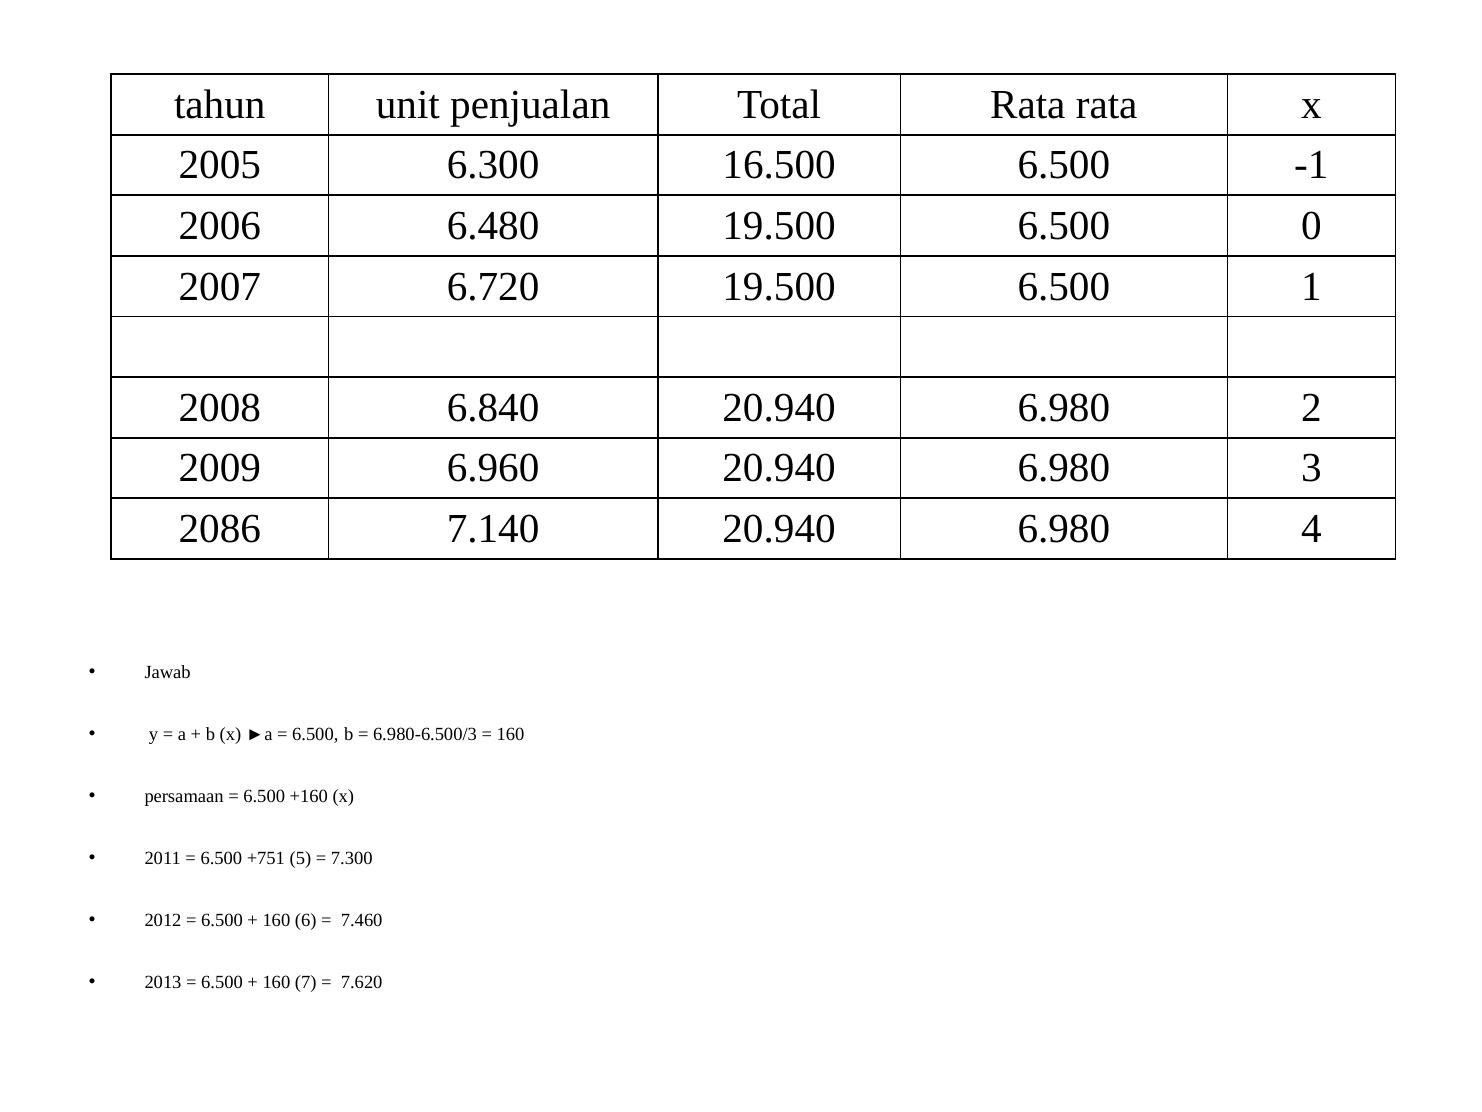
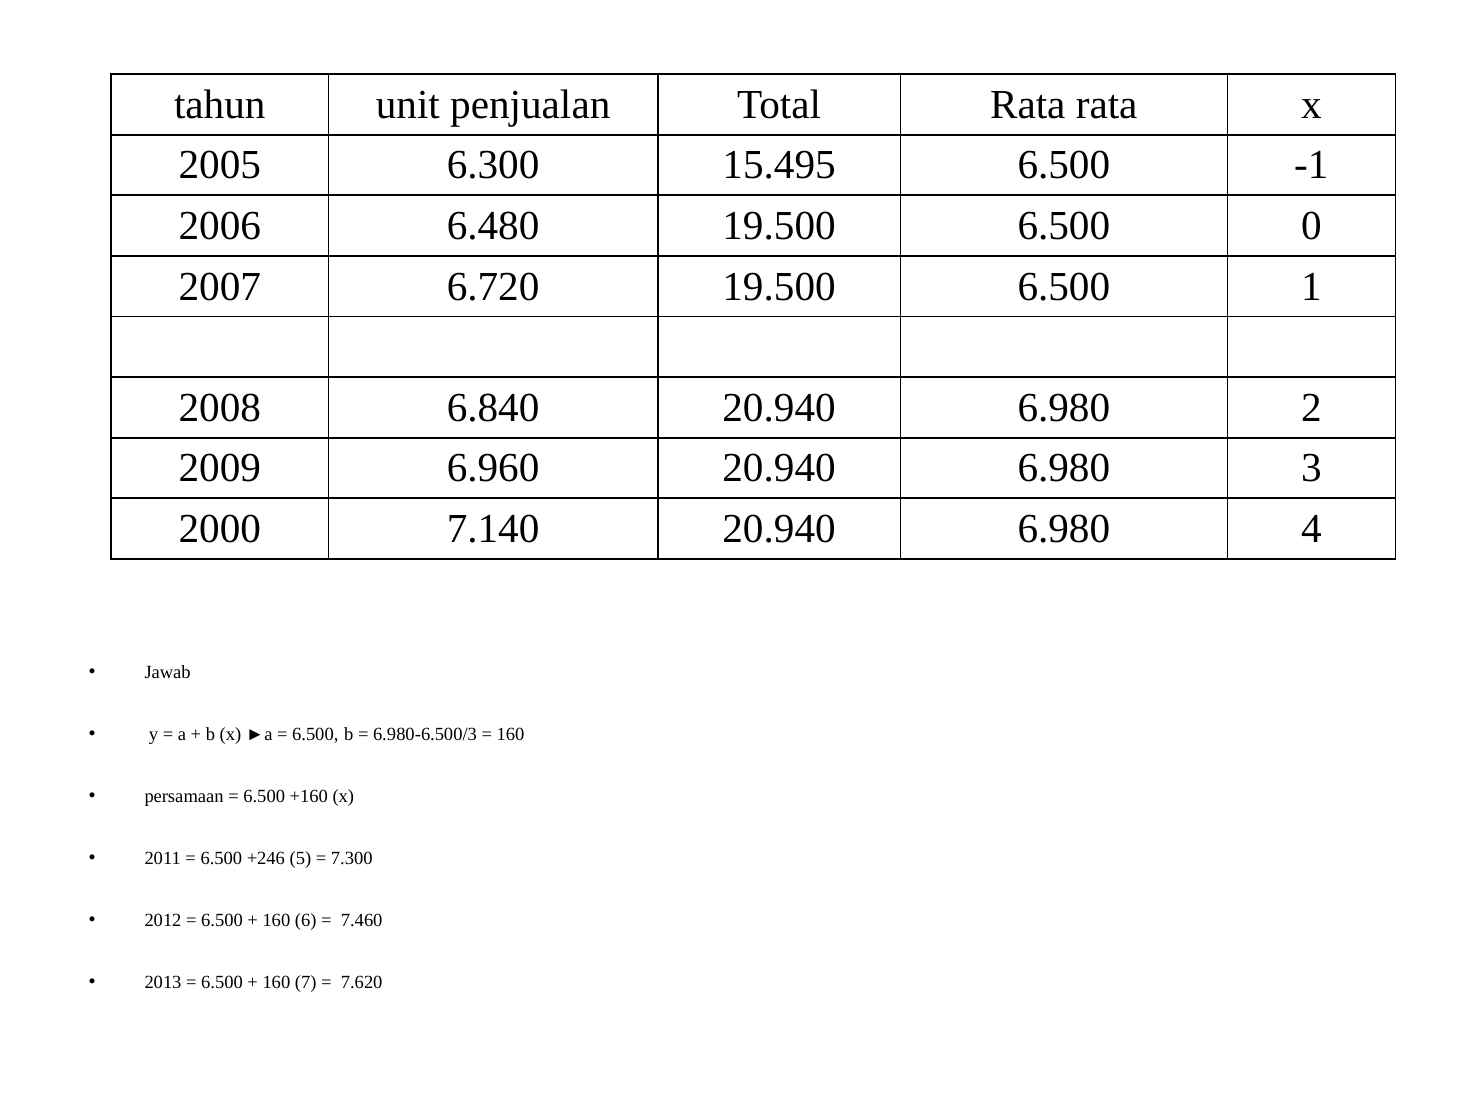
16.500: 16.500 -> 15.495
2086: 2086 -> 2000
+751: +751 -> +246
